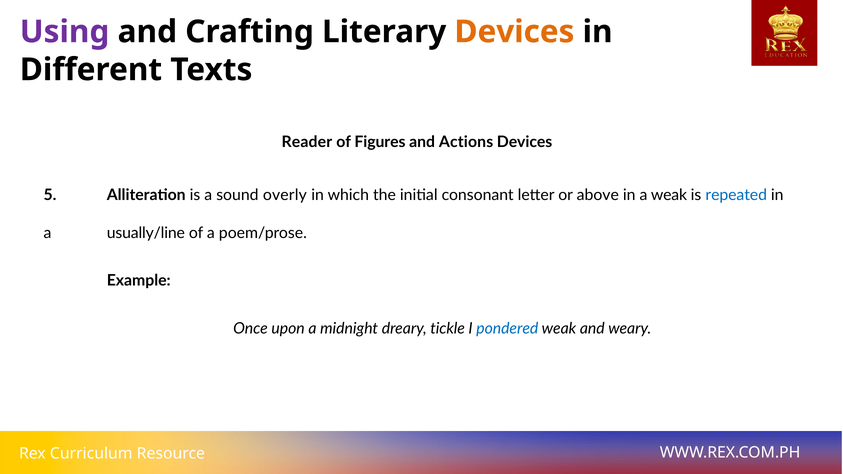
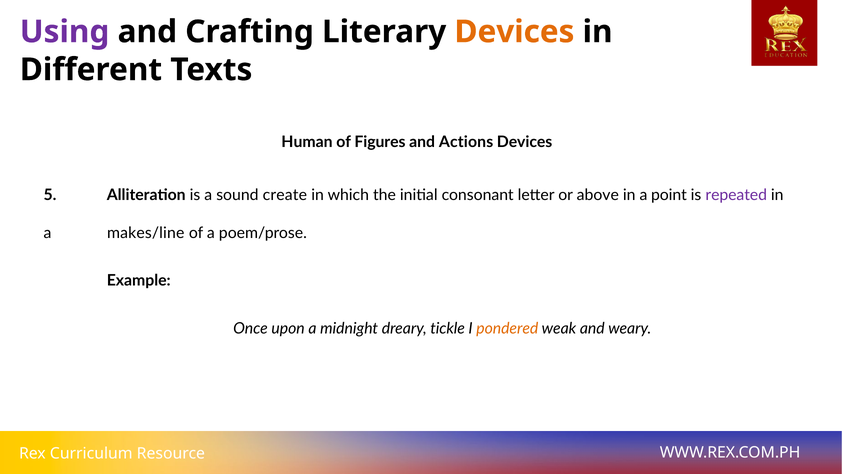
Reader: Reader -> Human
overly: overly -> create
a weak: weak -> point
repeated colour: blue -> purple
usually/line: usually/line -> makes/line
pondered colour: blue -> orange
